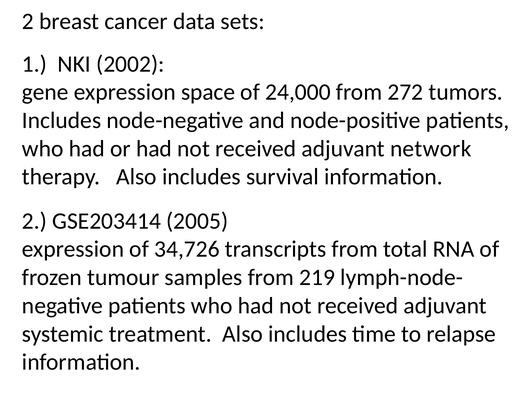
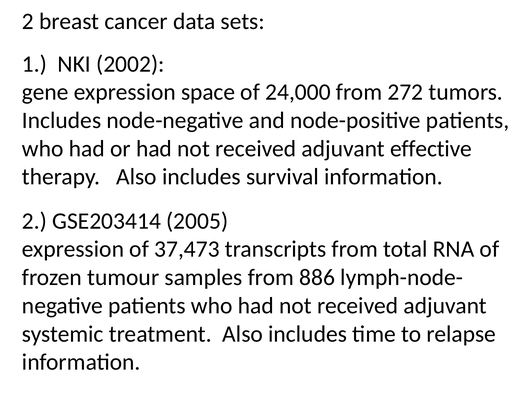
network: network -> effective
34,726: 34,726 -> 37,473
219: 219 -> 886
